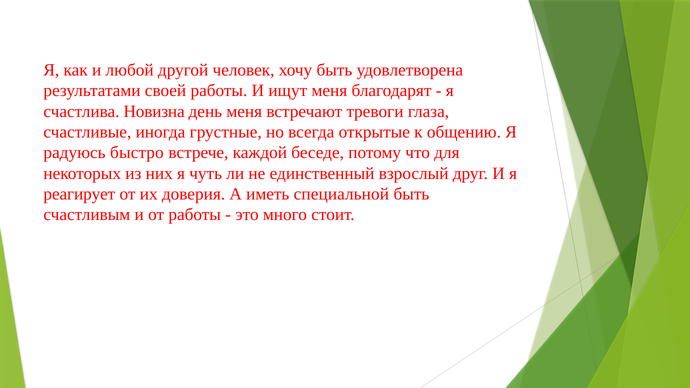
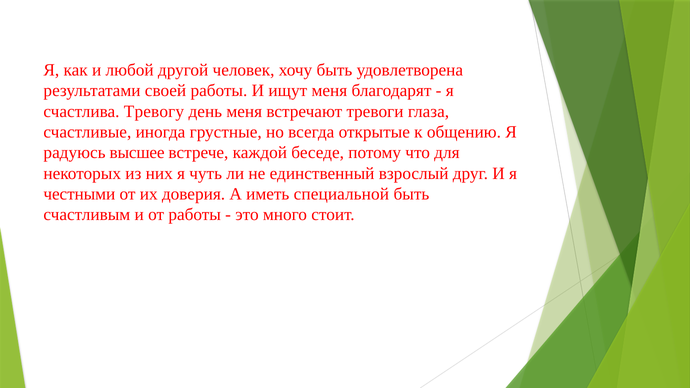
Новизна: Новизна -> Тревогу
быстро: быстро -> высшее
реагирует: реагирует -> честными
